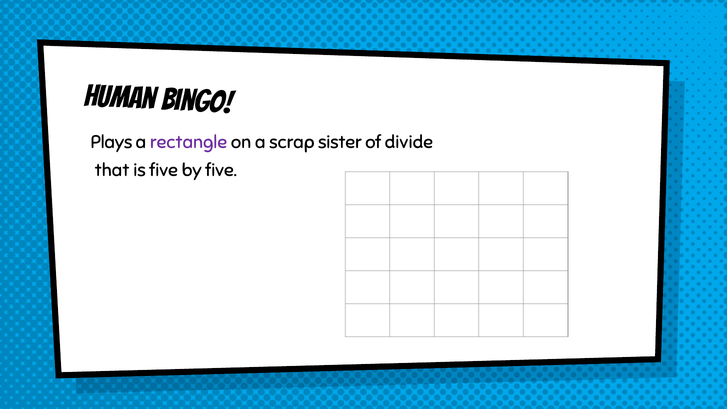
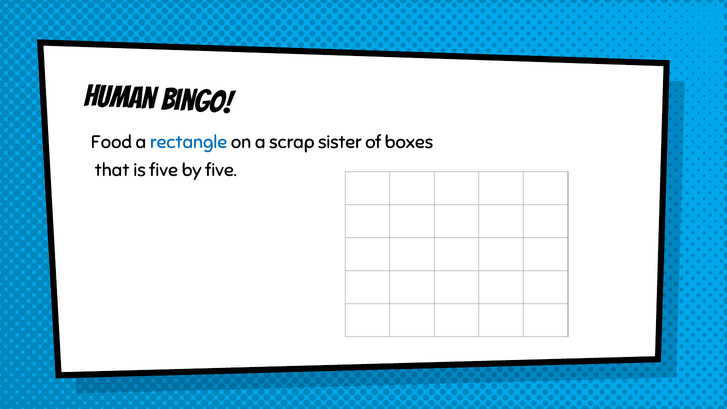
Plays: Plays -> Food
rectangle colour: purple -> blue
divide: divide -> boxes
